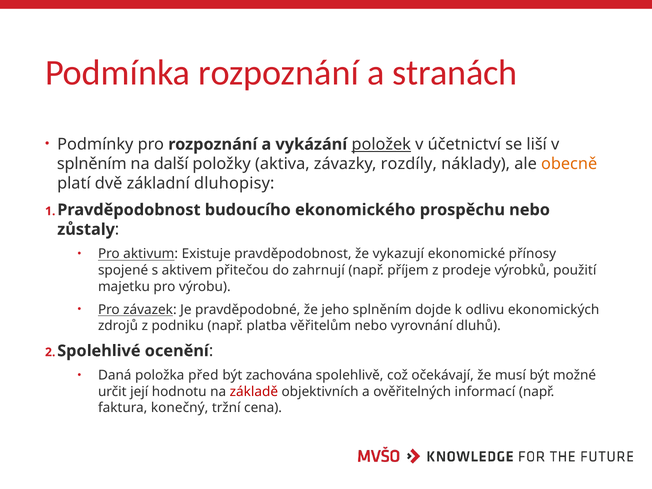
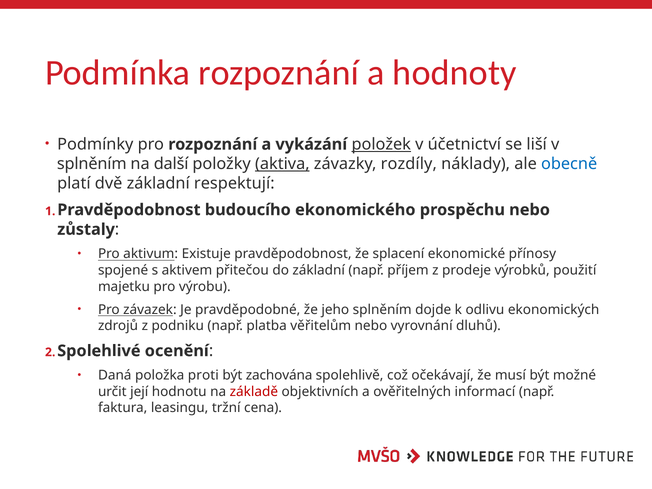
stranách: stranách -> hodnoty
aktiva underline: none -> present
obecně colour: orange -> blue
dluhopisy: dluhopisy -> respektují
vykazují: vykazují -> splacení
do zahrnují: zahrnují -> základní
před: před -> proti
konečný: konečný -> leasingu
